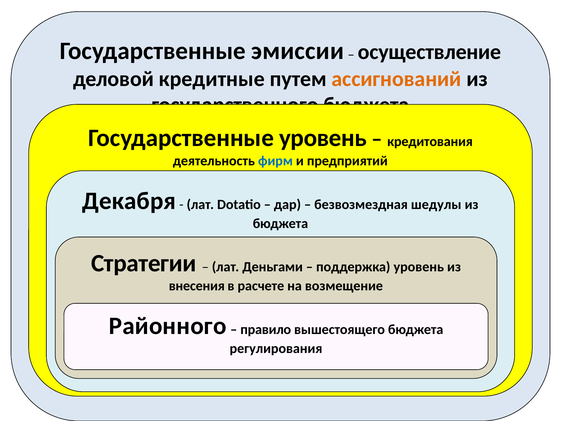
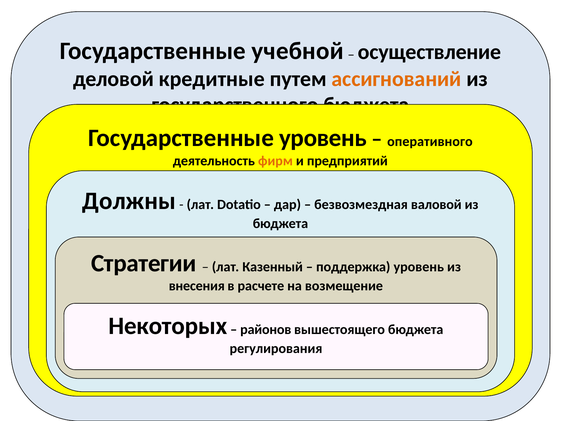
эмиссии: эмиссии -> учебной
кредитования: кредитования -> оперативного
фирм colour: blue -> orange
Декабря: Декабря -> Должны
шедулы: шедулы -> валовой
Деньгами: Деньгами -> Казенный
Районного: Районного -> Некоторых
правило: правило -> районов
